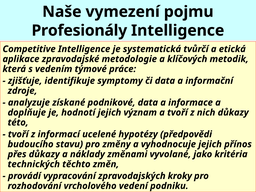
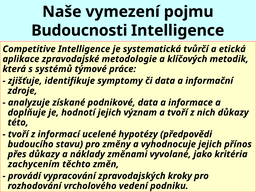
Profesionály: Profesionály -> Budoucnosti
vedením: vedením -> systémů
technických: technických -> zachycením
